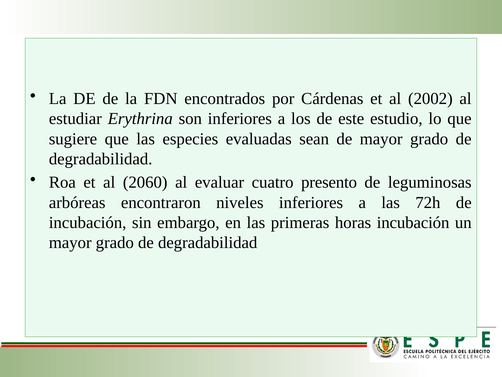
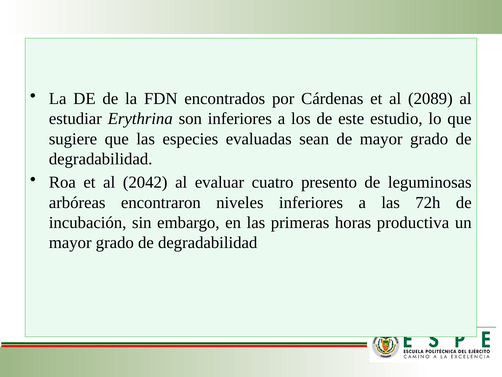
2002: 2002 -> 2089
2060: 2060 -> 2042
horas incubación: incubación -> productiva
